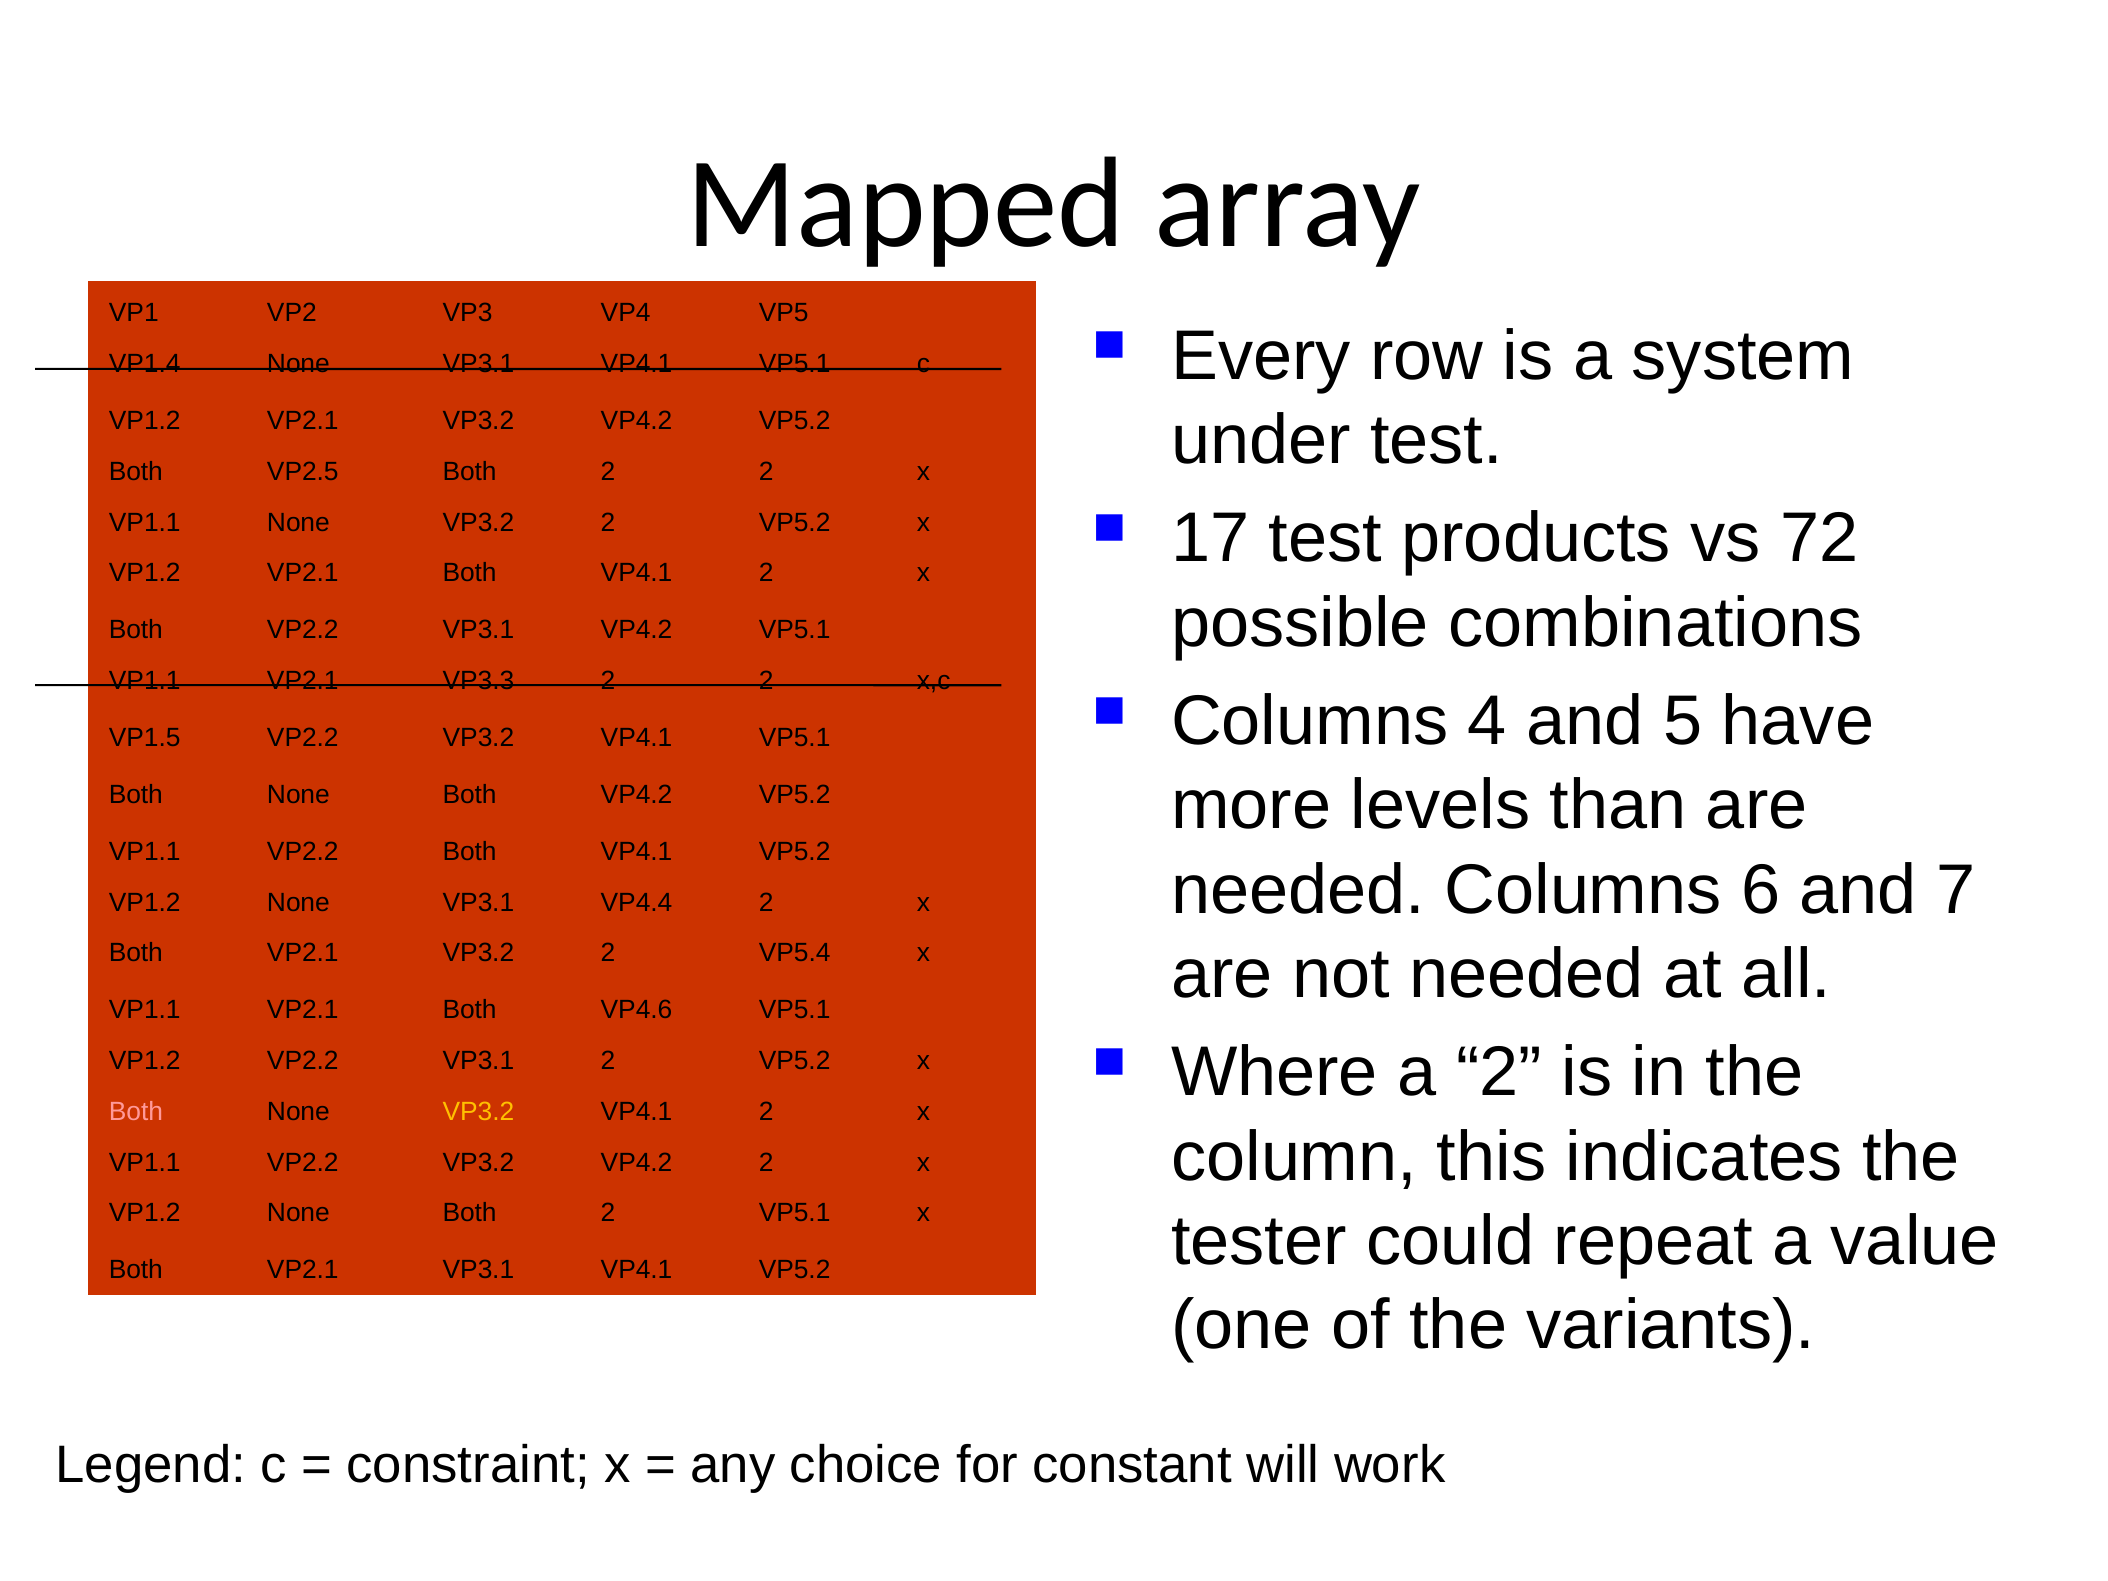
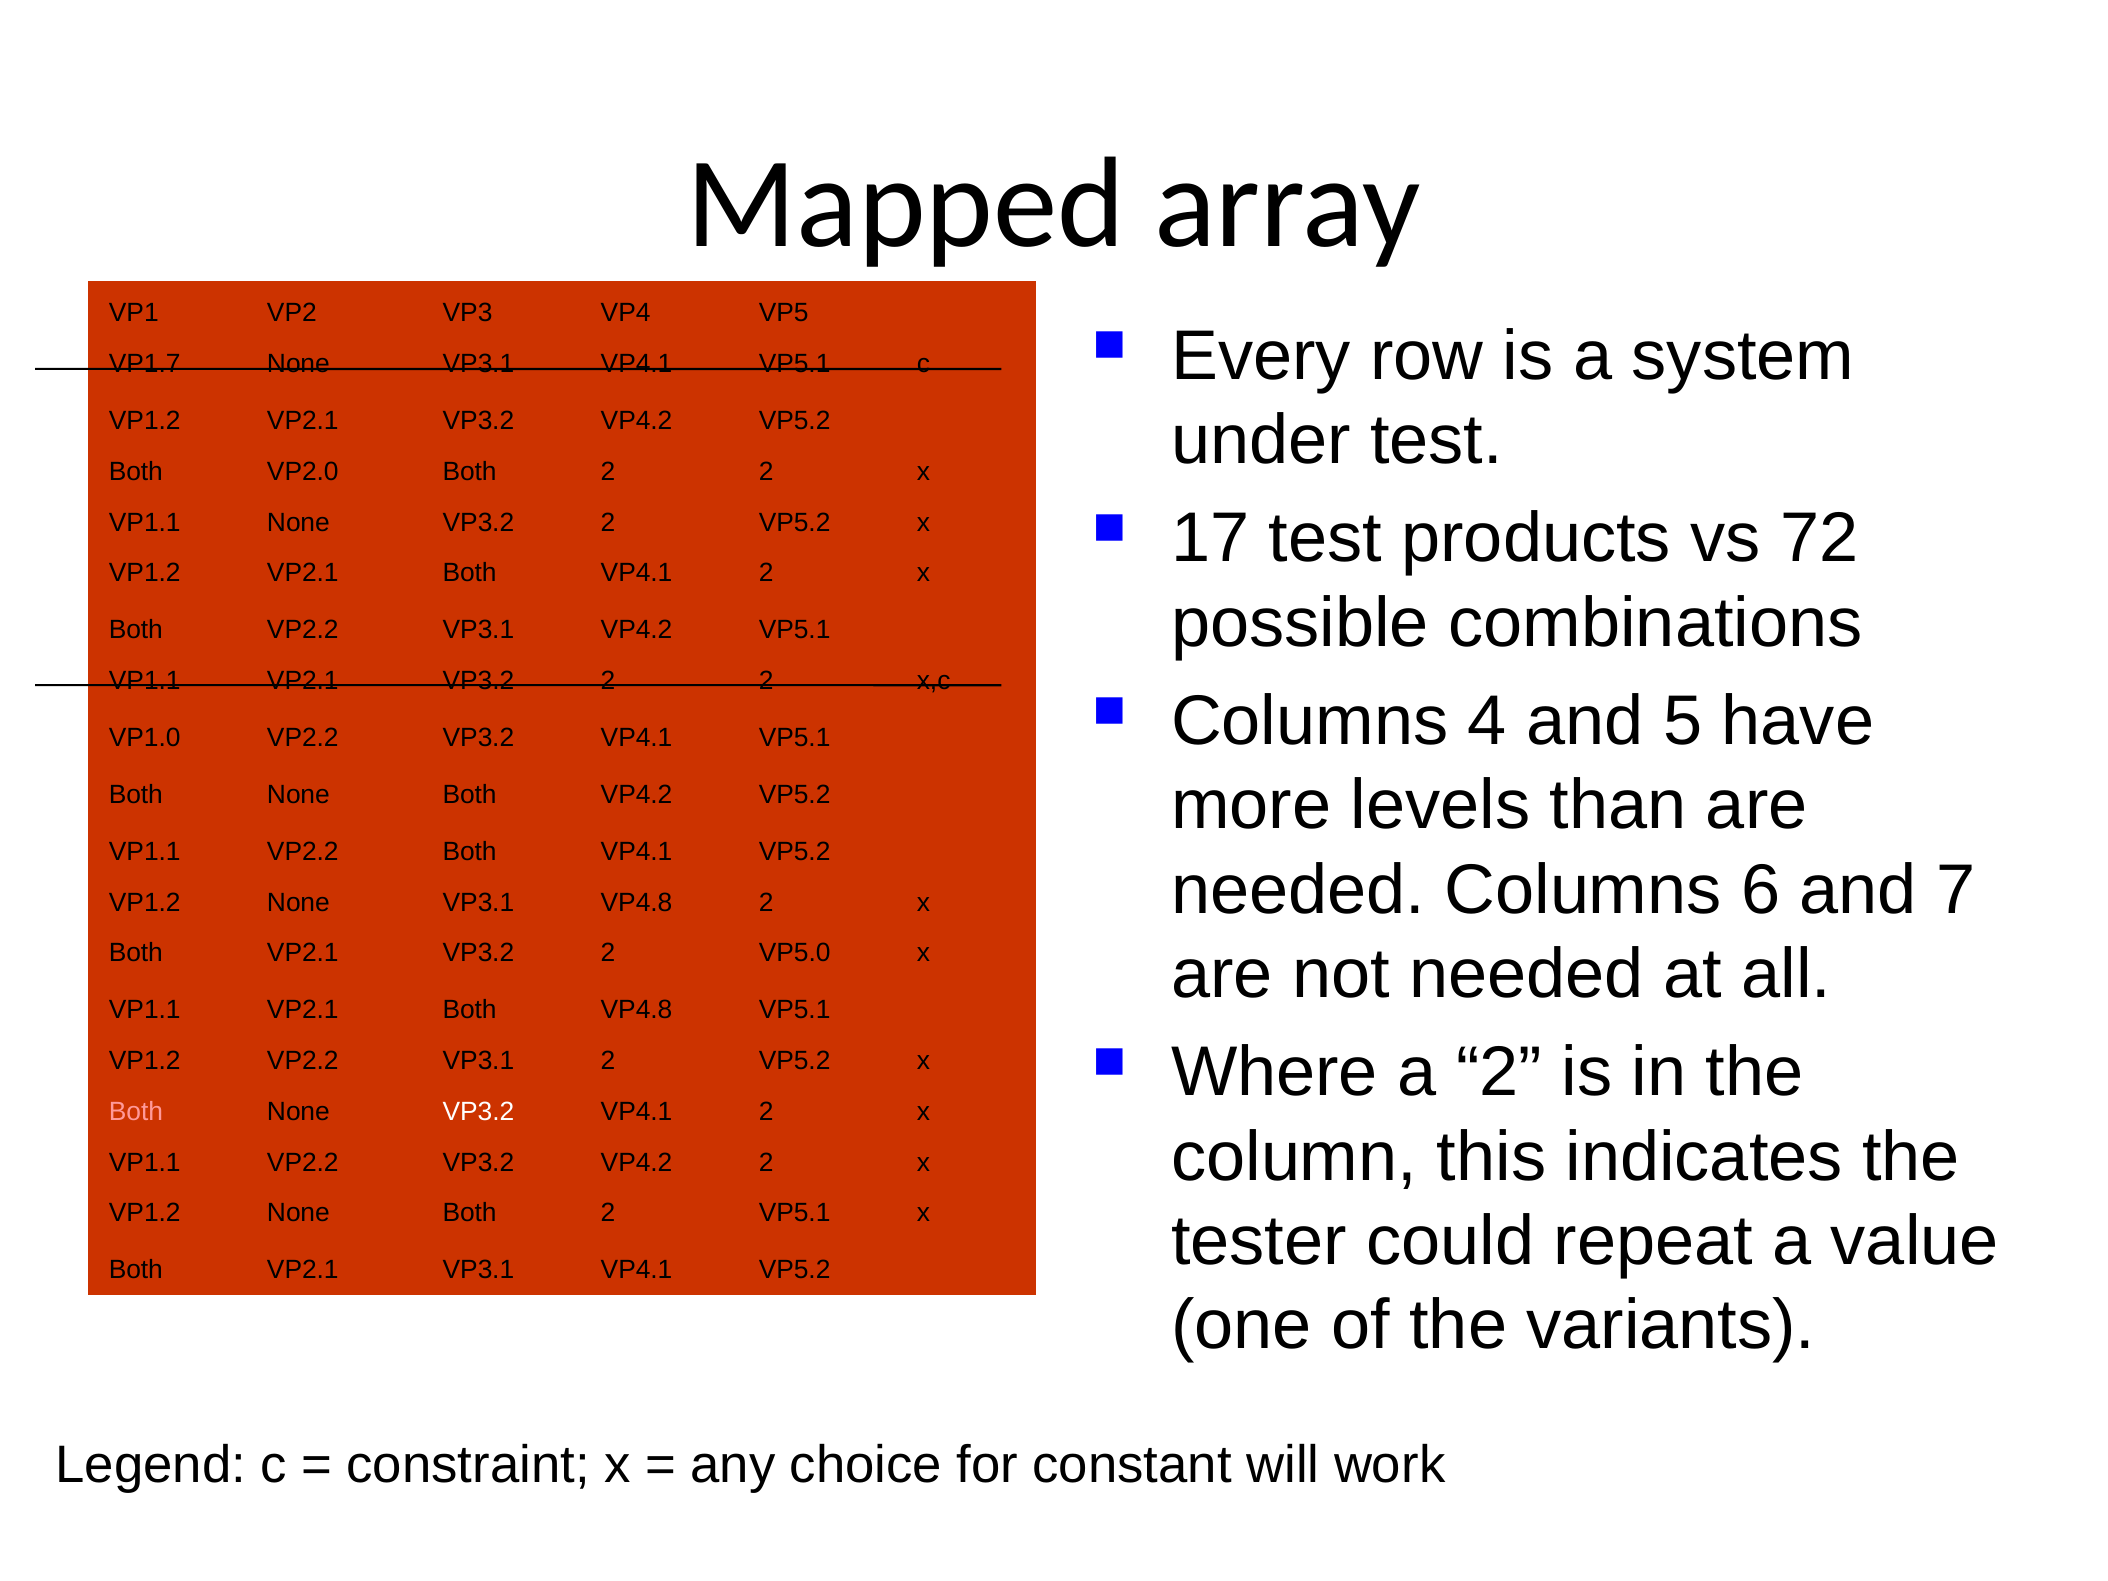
VP1.4: VP1.4 -> VP1.7
VP2.5: VP2.5 -> VP2.0
VP1.1 VP2.1 VP3.3: VP3.3 -> VP3.2
VP1.5: VP1.5 -> VP1.0
VP3.1 VP4.4: VP4.4 -> VP4.8
VP5.4: VP5.4 -> VP5.0
Both VP4.6: VP4.6 -> VP4.8
VP3.2 at (478, 1112) colour: yellow -> white
